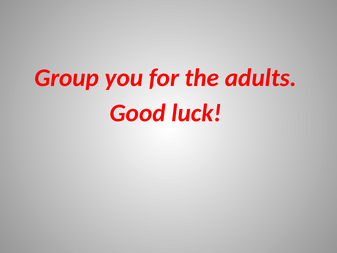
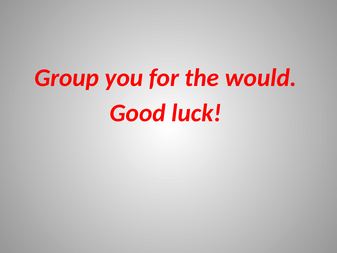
adults: adults -> would
